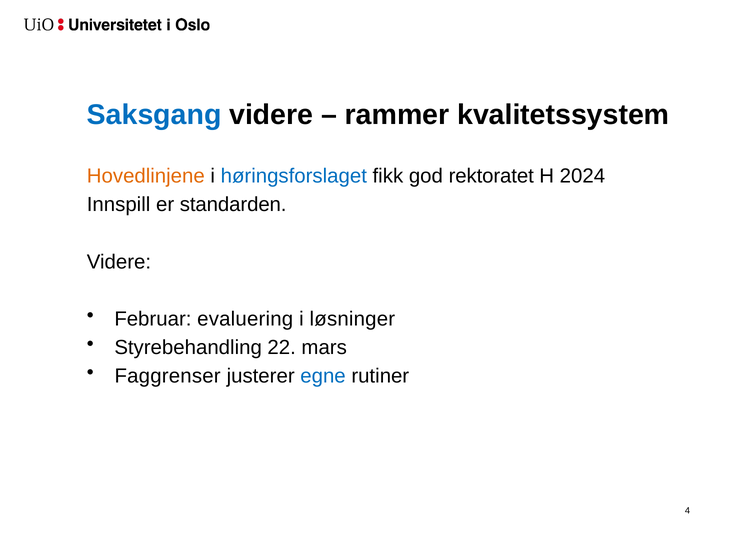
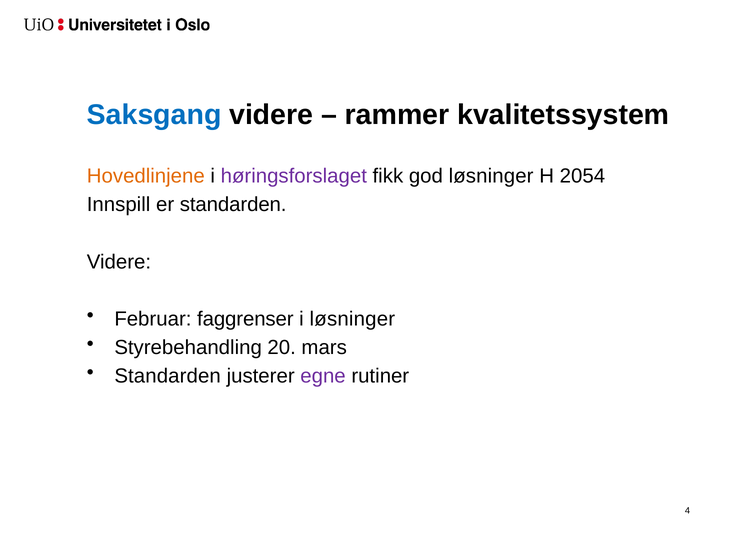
høringsforslaget colour: blue -> purple
god rektoratet: rektoratet -> løsninger
2024: 2024 -> 2054
evaluering: evaluering -> faggrenser
22: 22 -> 20
Faggrenser at (168, 376): Faggrenser -> Standarden
egne colour: blue -> purple
